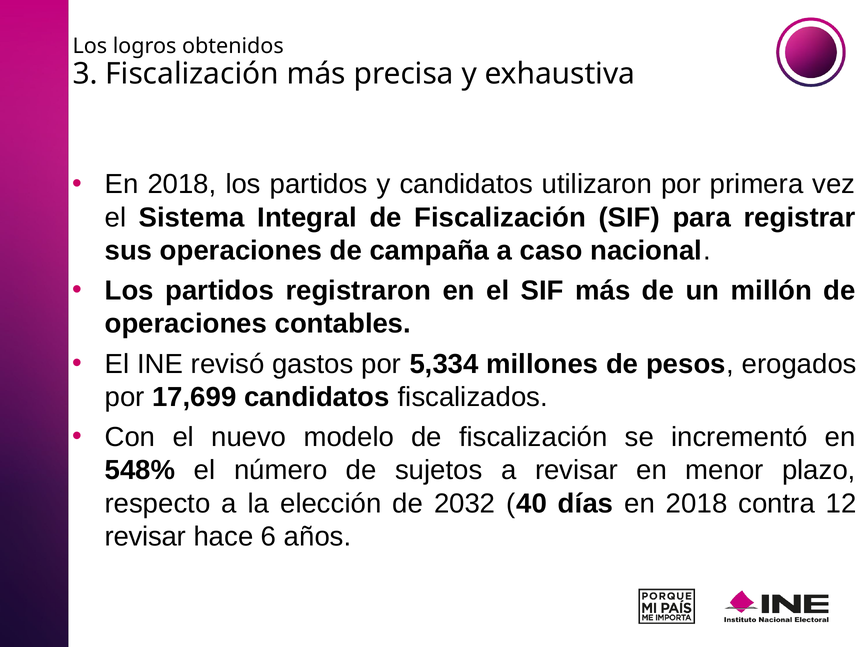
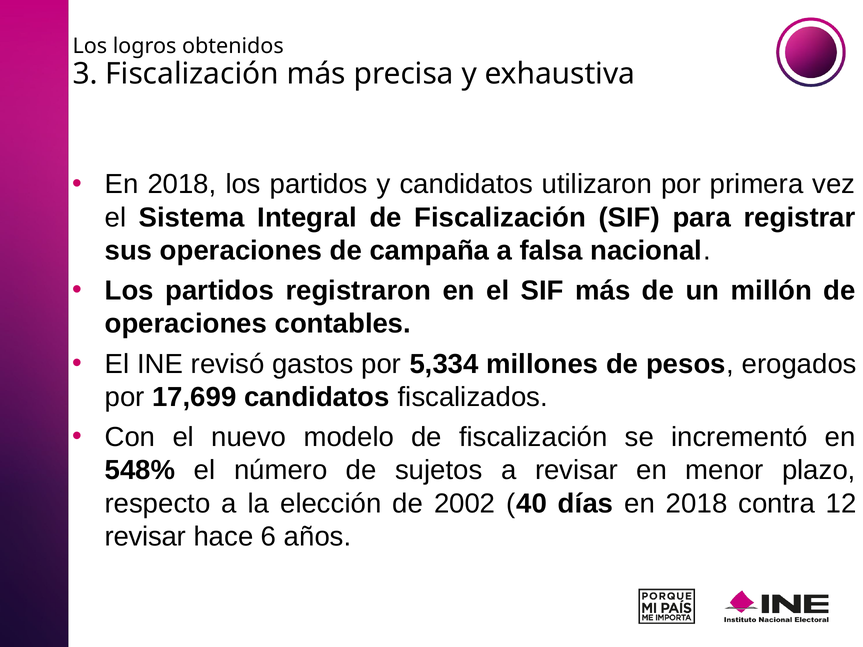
caso: caso -> falsa
2032: 2032 -> 2002
